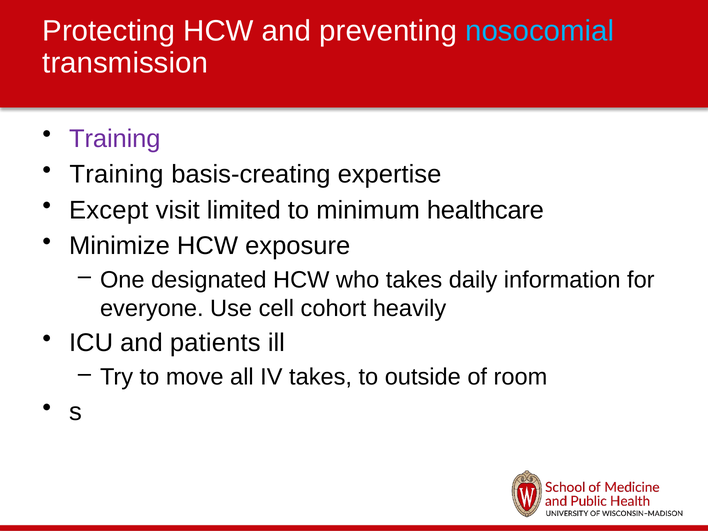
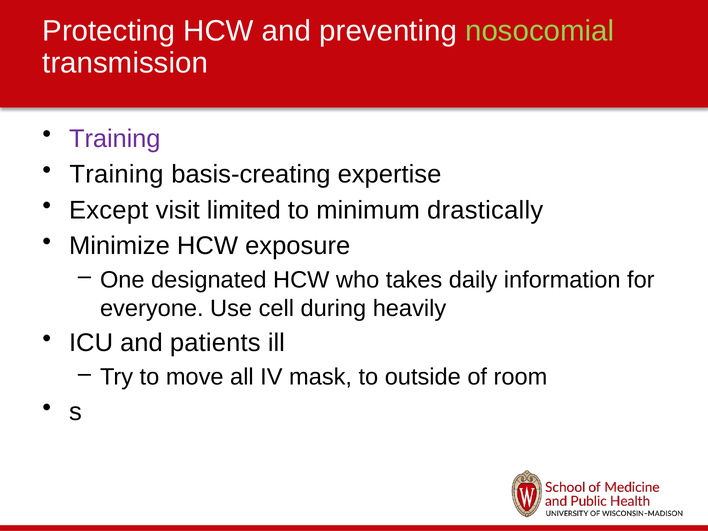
nosocomial colour: light blue -> light green
healthcare: healthcare -> drastically
cohort: cohort -> during
IV takes: takes -> mask
